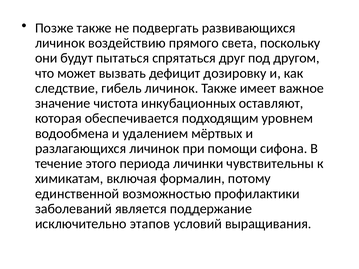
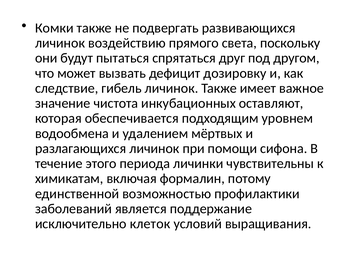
Позже: Позже -> Комки
этапов: этапов -> клеток
